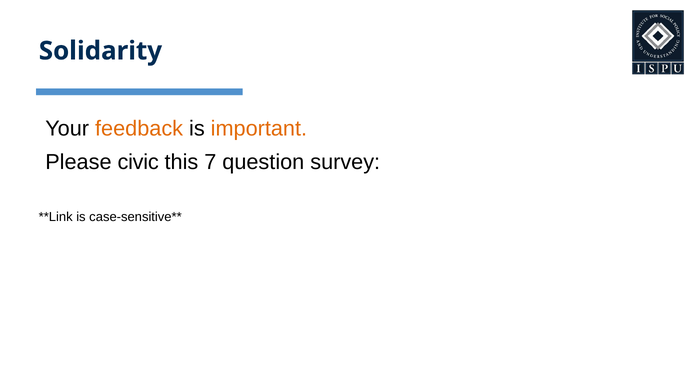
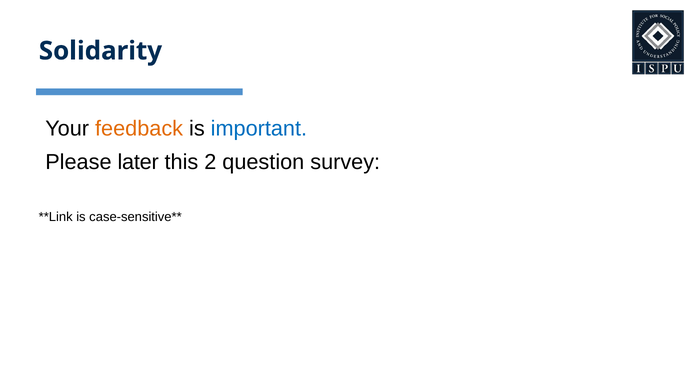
important colour: orange -> blue
civic: civic -> later
7: 7 -> 2
